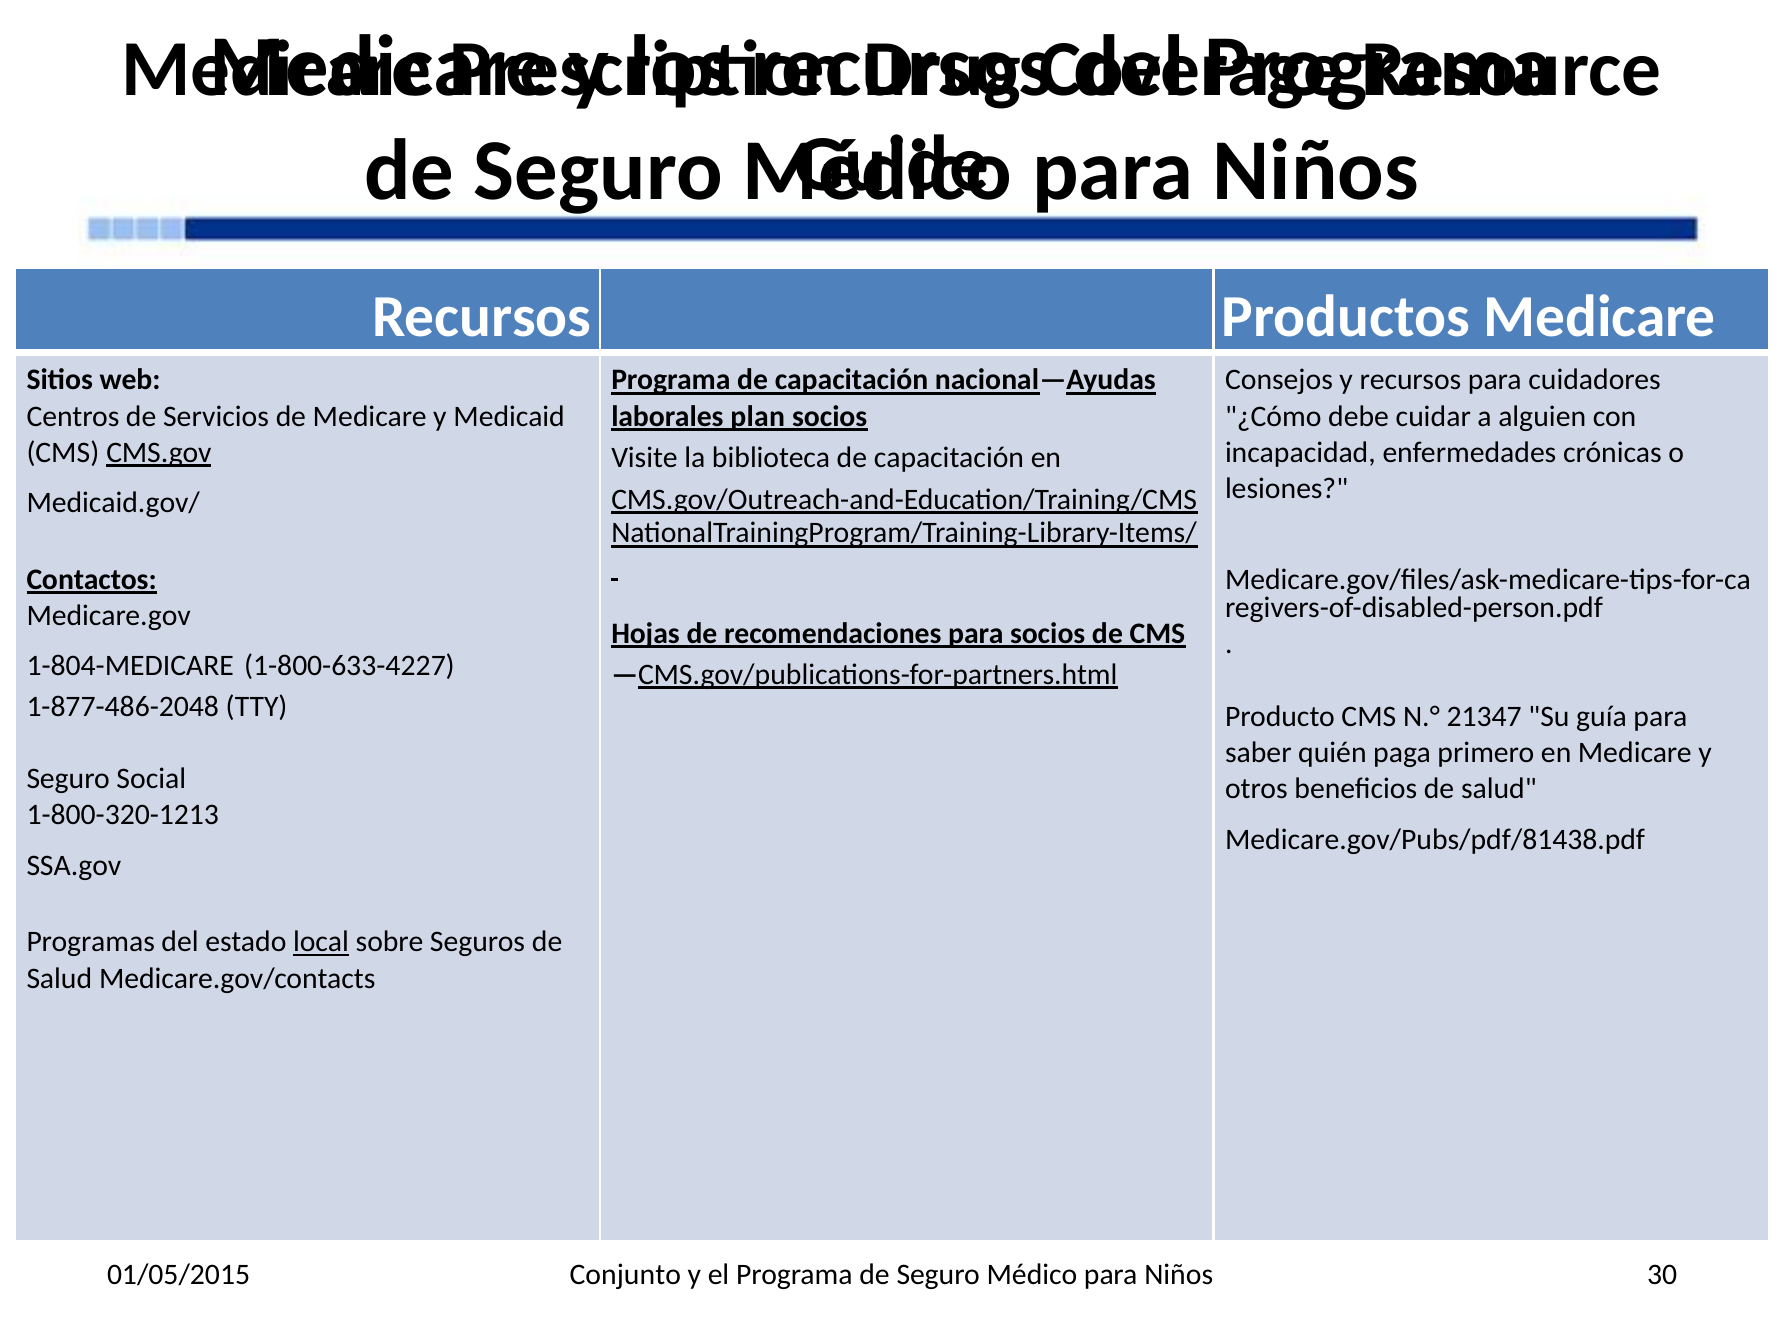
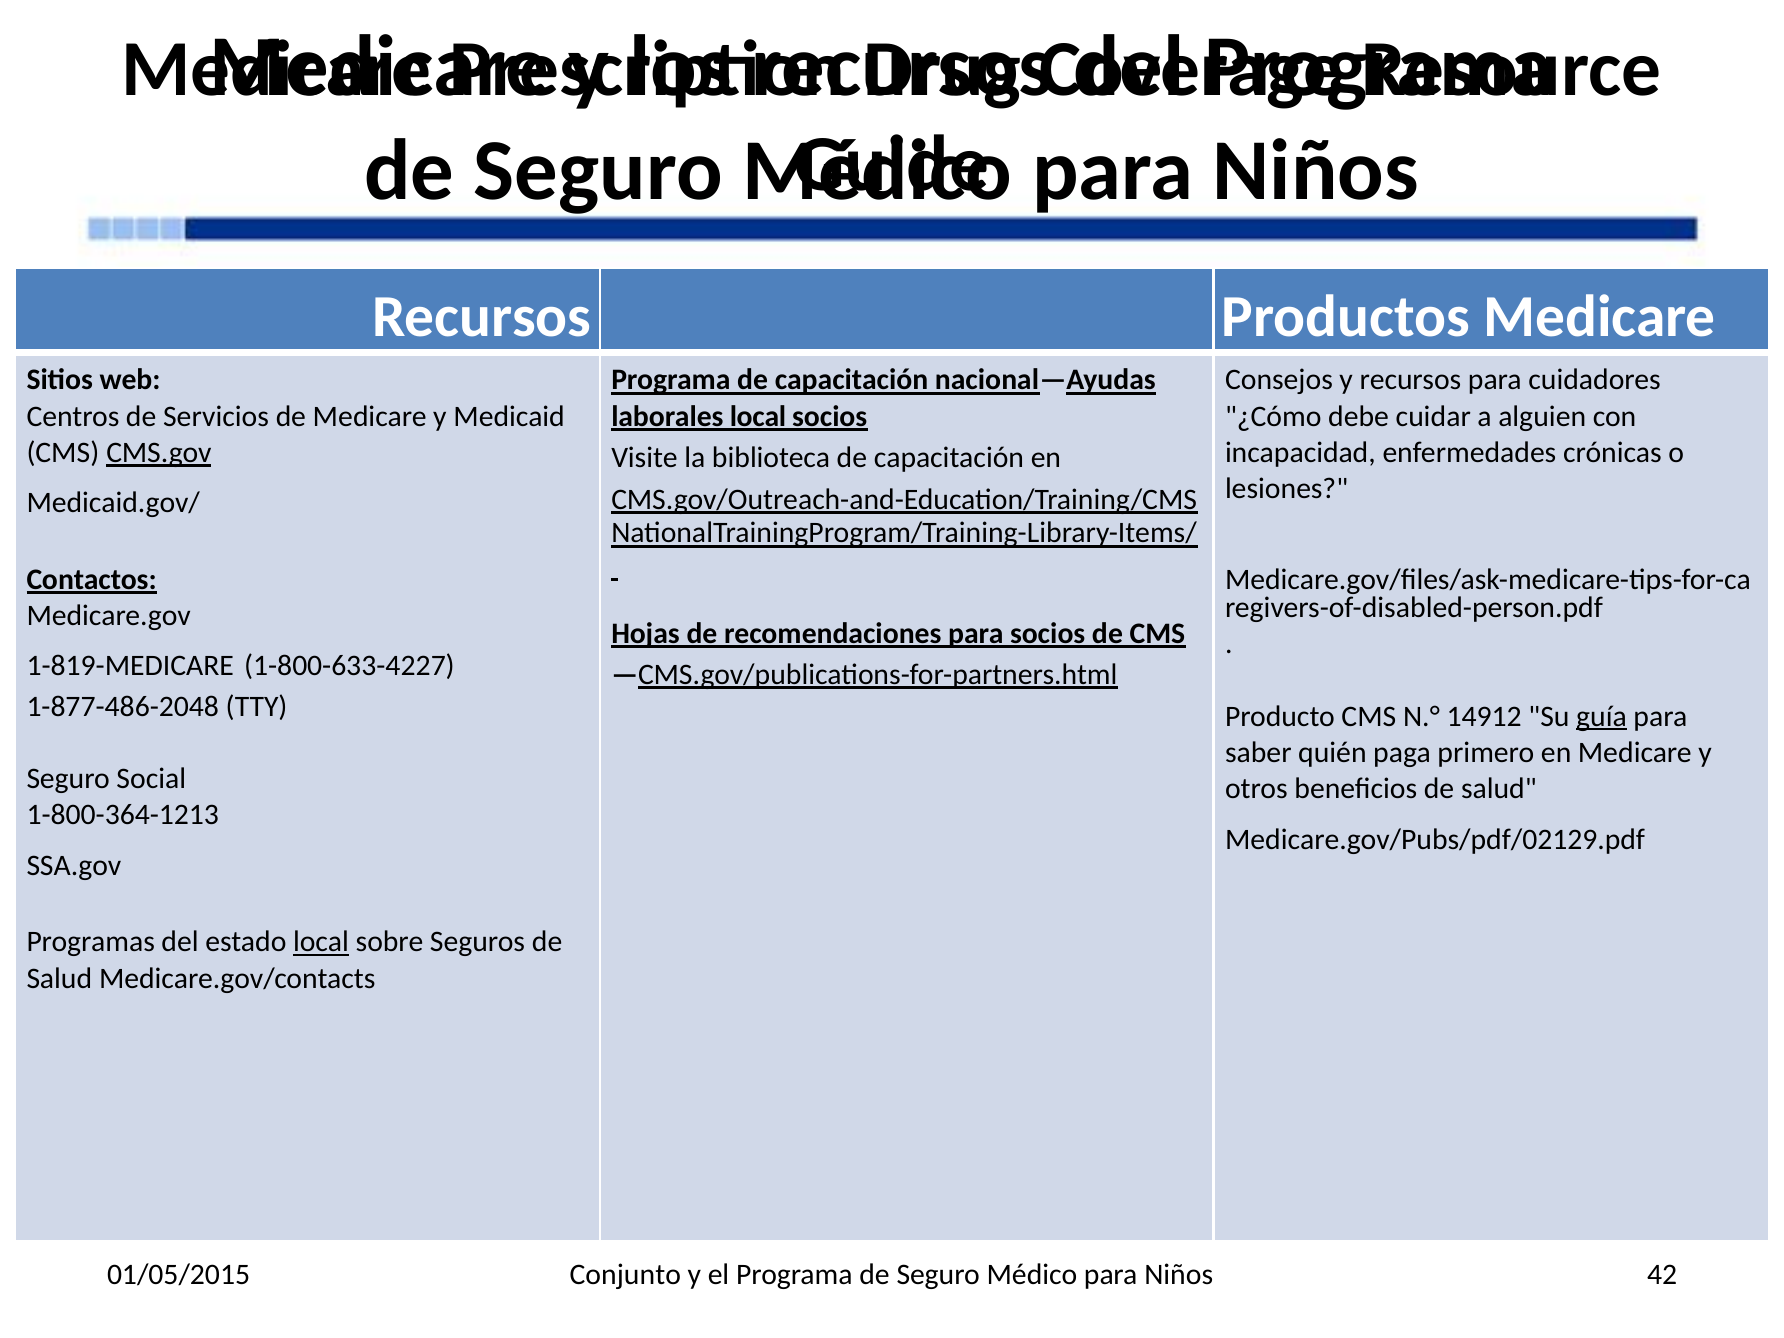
laborales plan: plan -> local
1-804-MEDICARE: 1-804-MEDICARE -> 1-819-MEDICARE
21347: 21347 -> 14912
guía underline: none -> present
1-800-320-1213: 1-800-320-1213 -> 1-800-364-1213
Medicare.gov/Pubs/pdf/81438.pdf: Medicare.gov/Pubs/pdf/81438.pdf -> Medicare.gov/Pubs/pdf/02129.pdf
30: 30 -> 42
